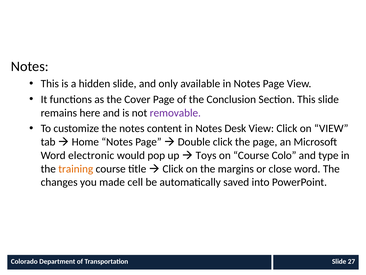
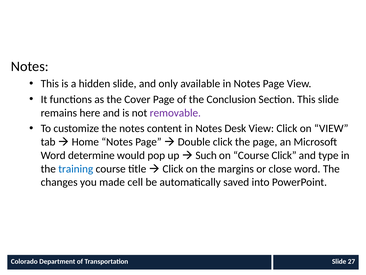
electronic: electronic -> determine
Toys: Toys -> Such
Course Colo: Colo -> Click
training colour: orange -> blue
